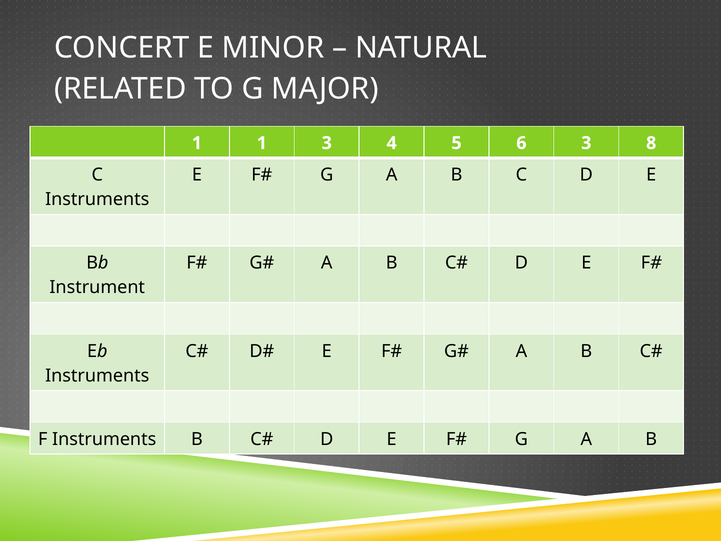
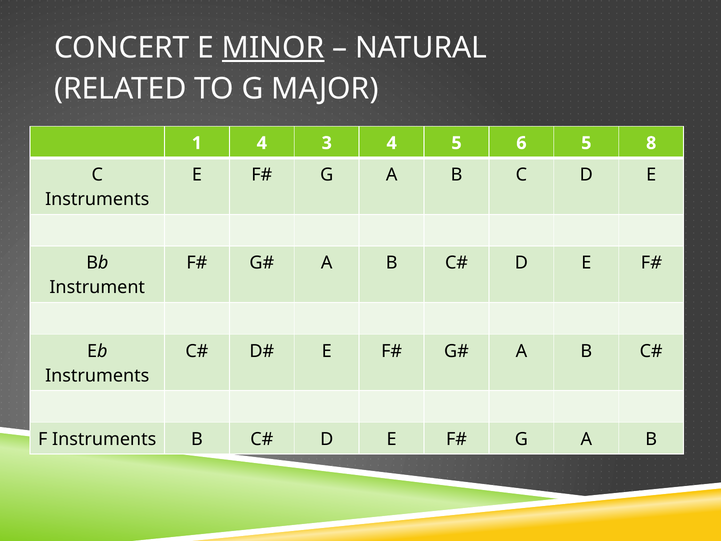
MINOR underline: none -> present
1 1: 1 -> 4
6 3: 3 -> 5
